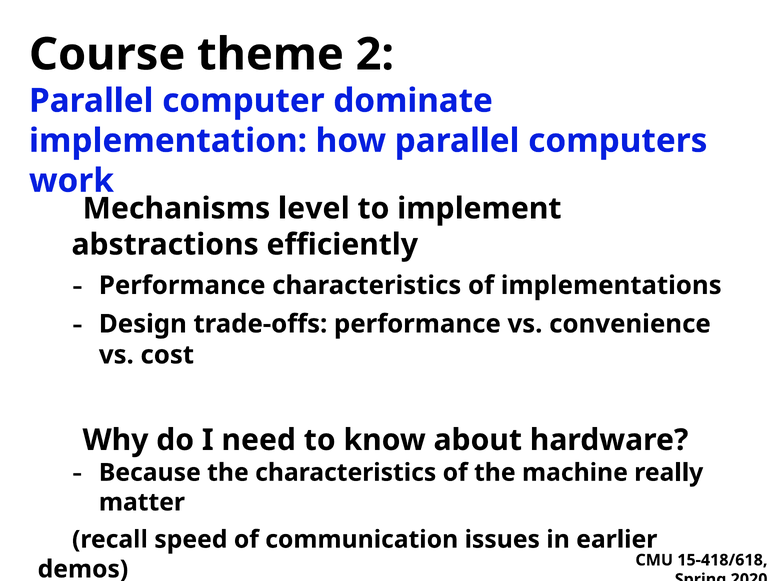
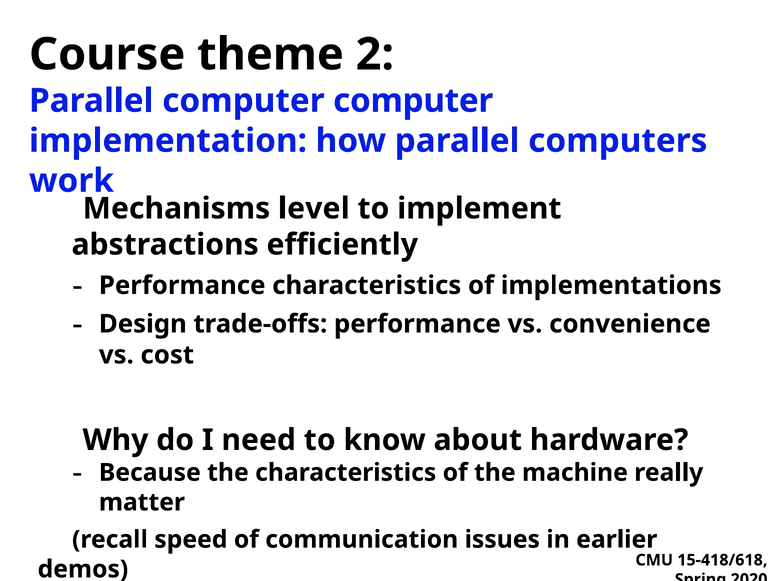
computer dominate: dominate -> computer
